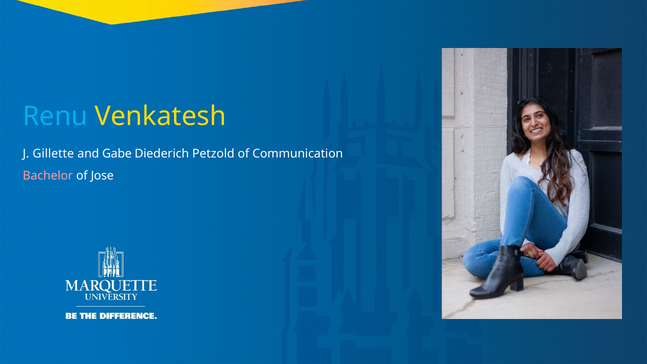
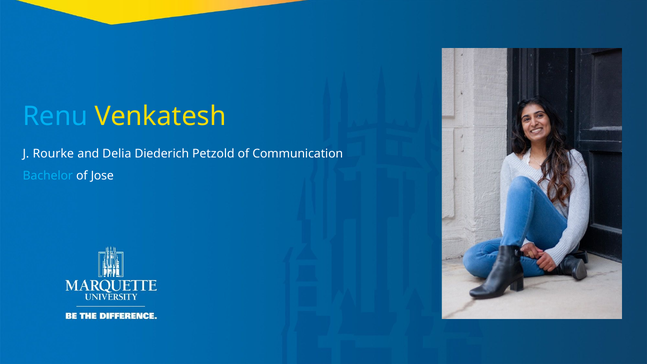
Gillette: Gillette -> Rourke
Gabe: Gabe -> Delia
Bachelor colour: pink -> light blue
